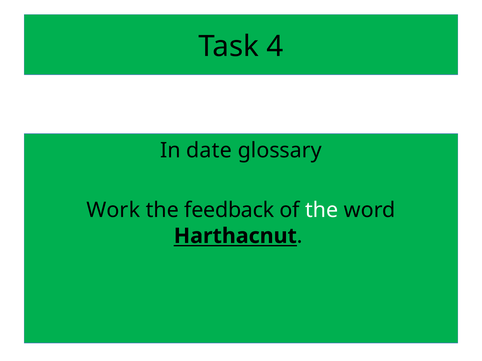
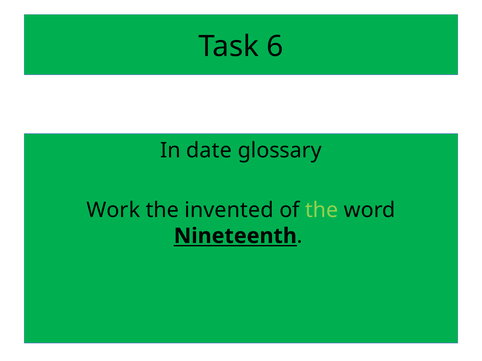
4: 4 -> 6
feedback: feedback -> invented
the at (322, 211) colour: white -> light green
Harthacnut: Harthacnut -> Nineteenth
